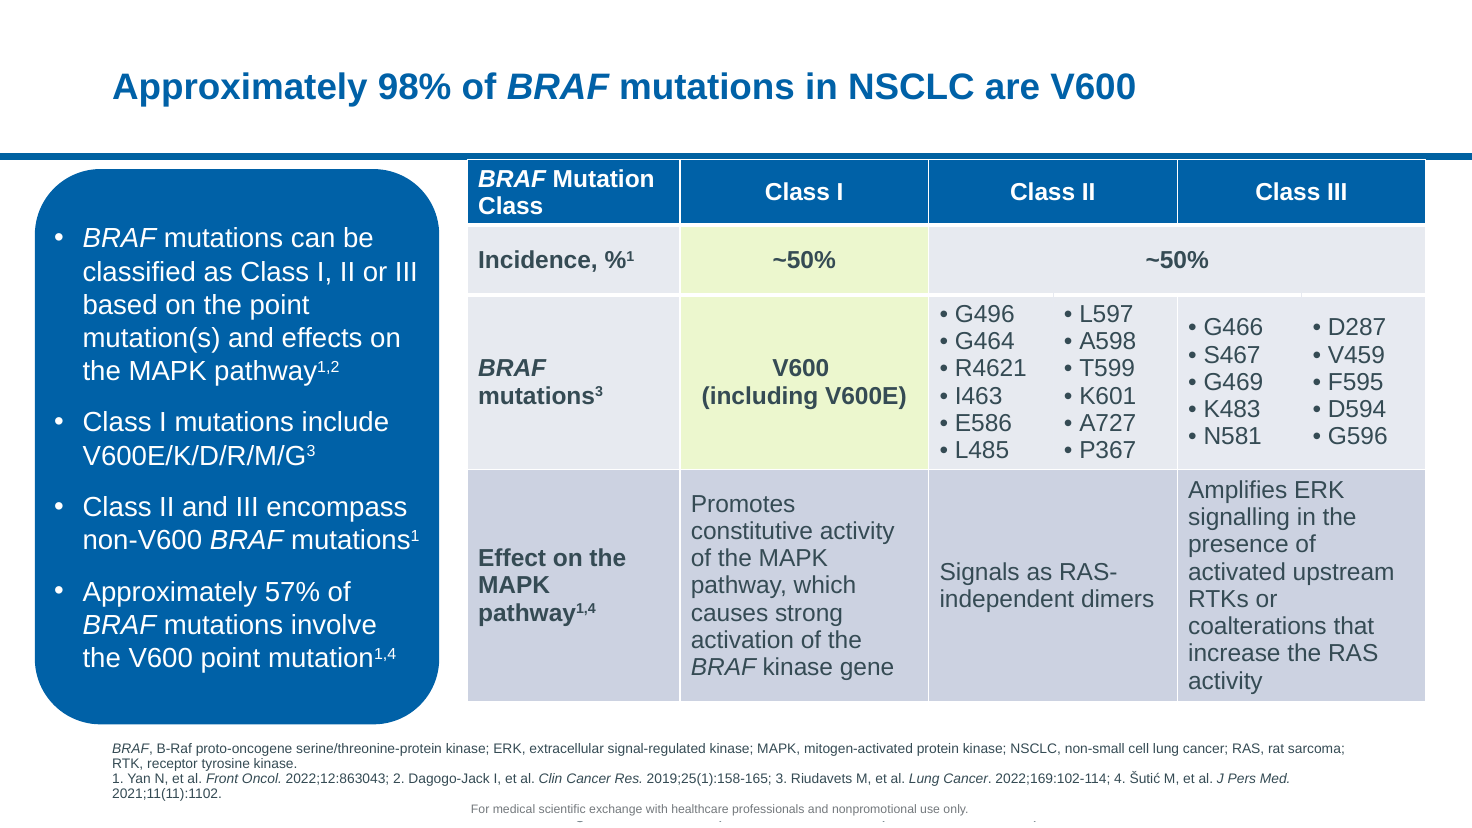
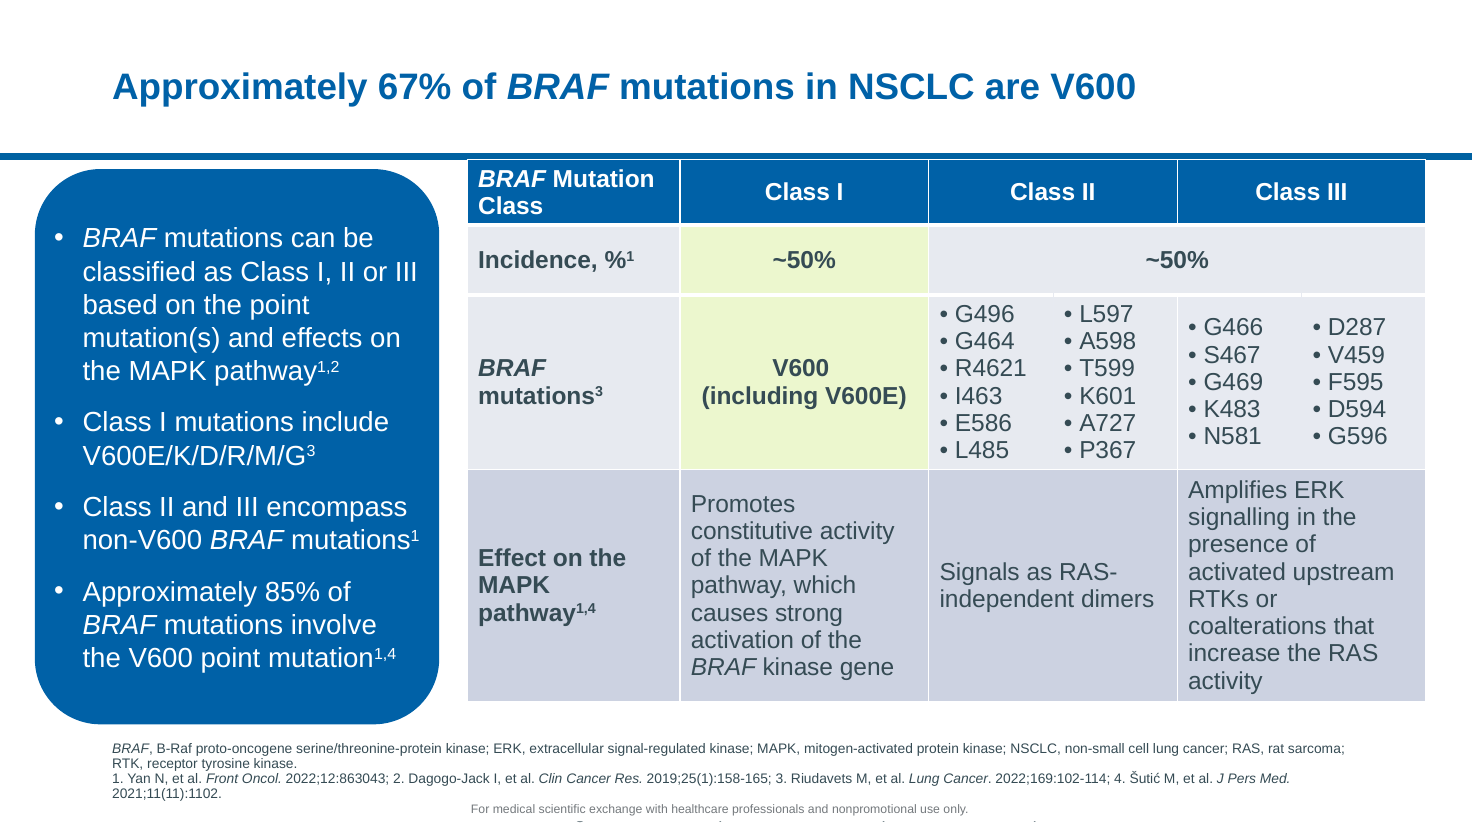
98%: 98% -> 67%
57%: 57% -> 85%
